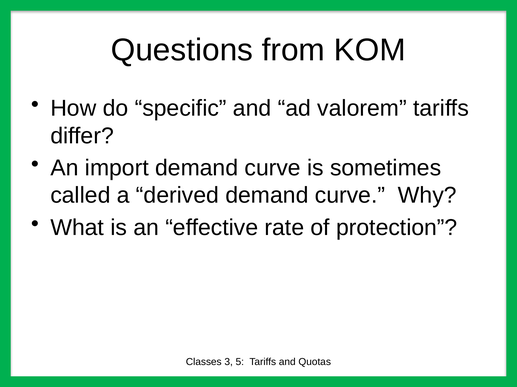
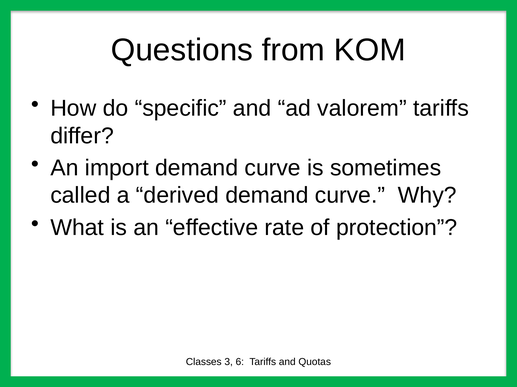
5: 5 -> 6
